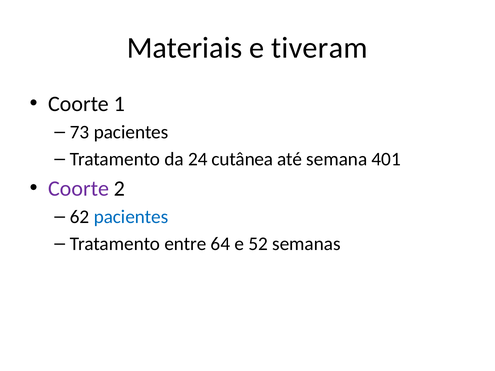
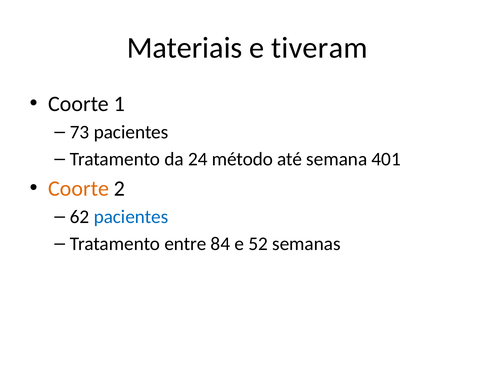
cutânea: cutânea -> método
Coorte at (79, 189) colour: purple -> orange
64: 64 -> 84
